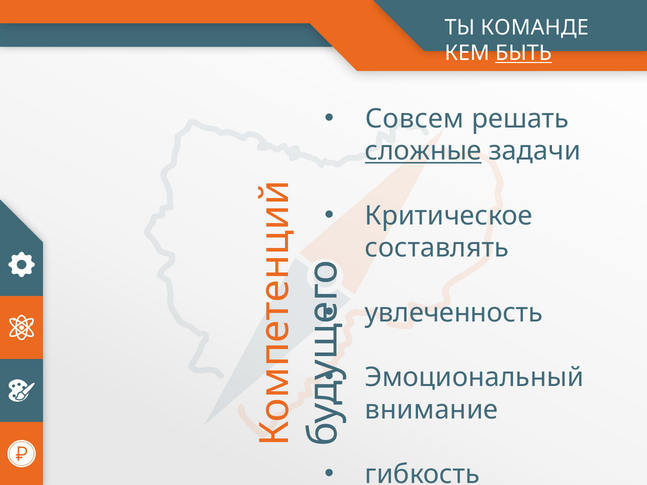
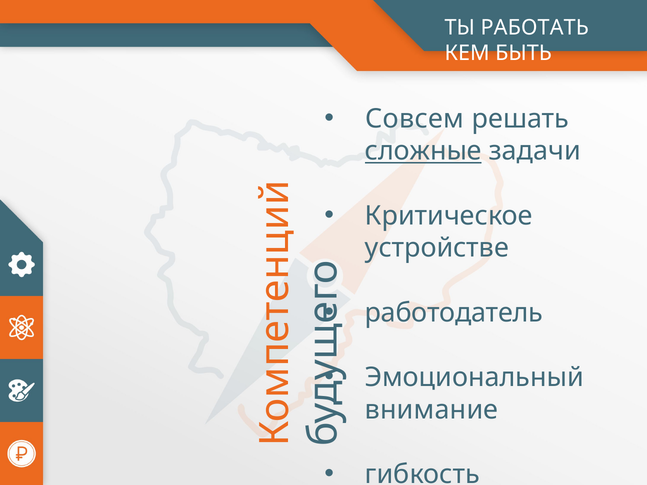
КОМАНДЕ: КОМАНДЕ -> РАБОТАТЬ
БЫТЬ underline: present -> none
составлять: составлять -> устройстве
увлеченность: увлеченность -> работодатель
